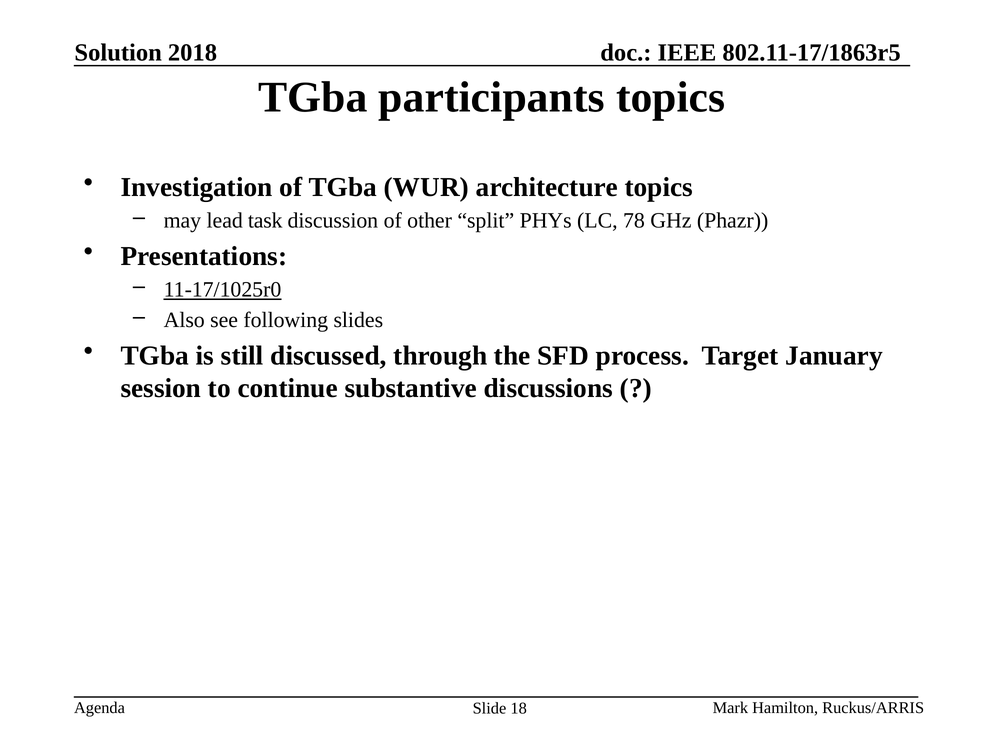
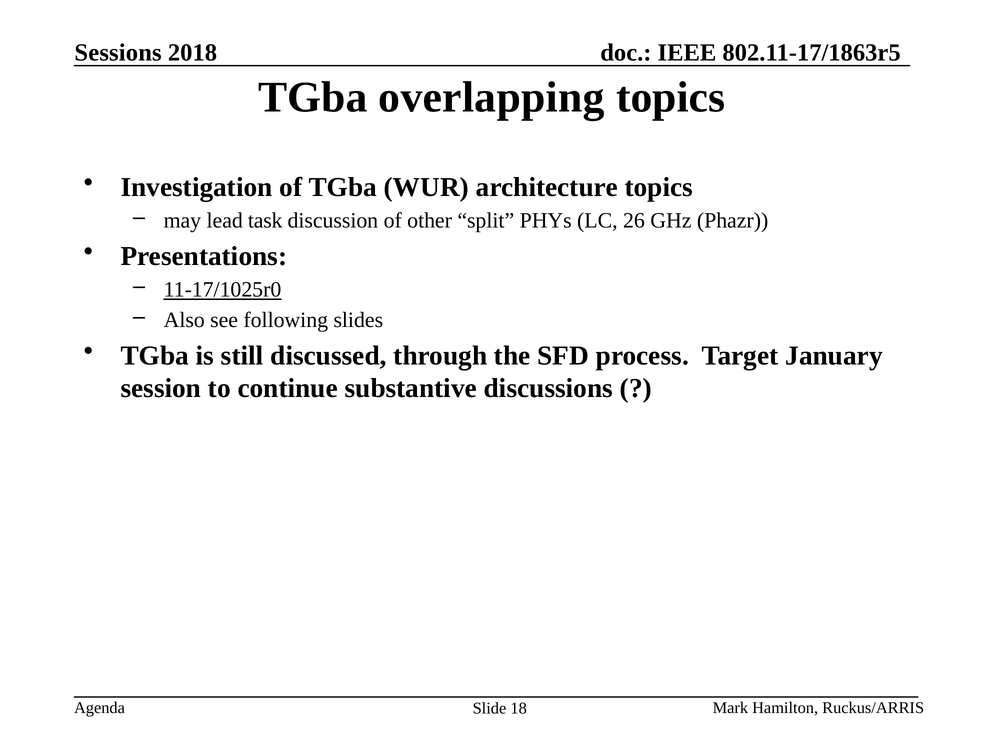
Solution: Solution -> Sessions
participants: participants -> overlapping
78: 78 -> 26
